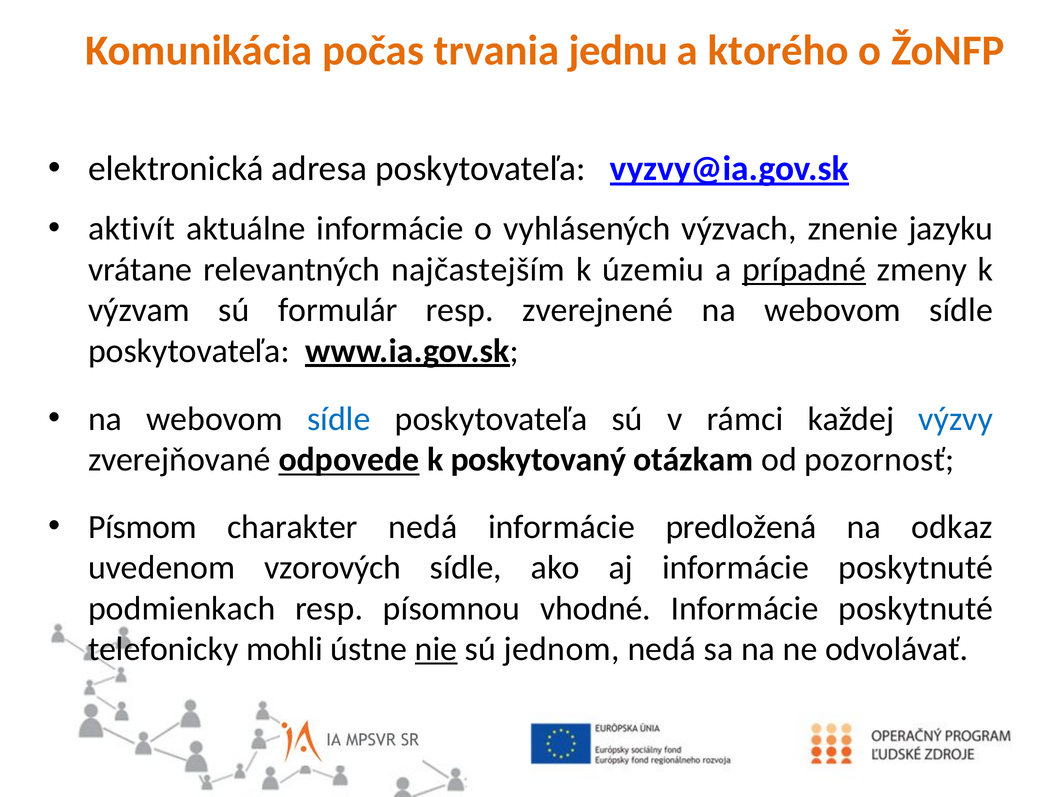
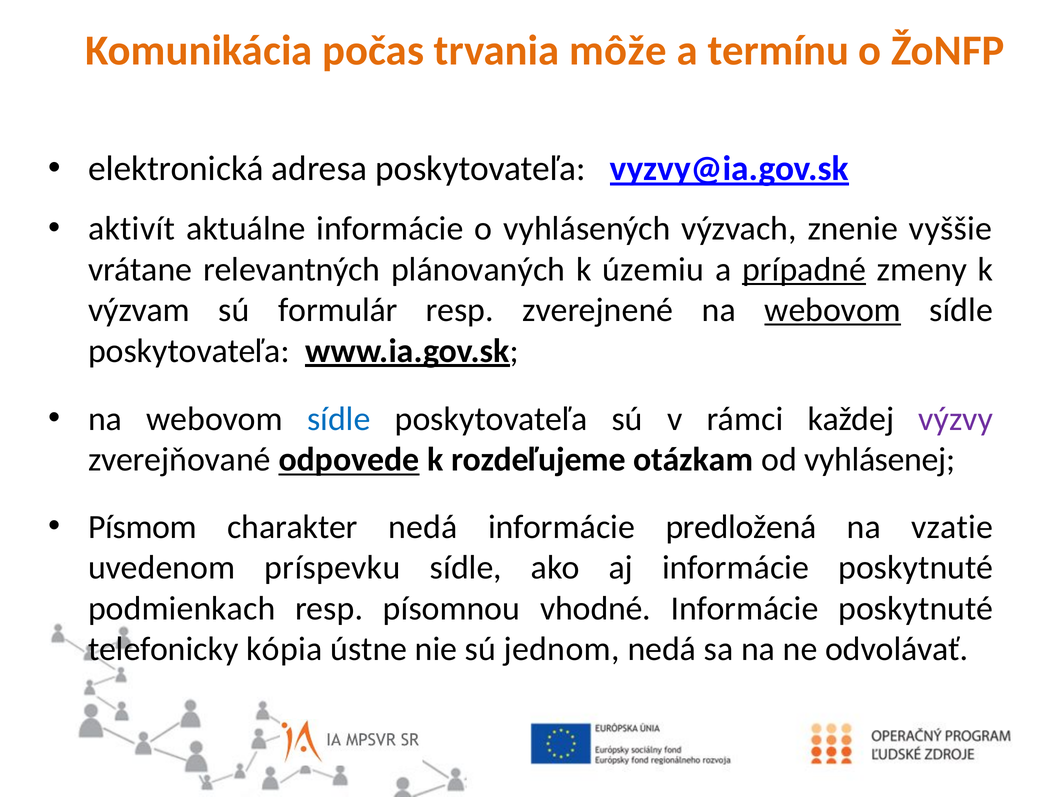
jednu: jednu -> môže
ktorého: ktorého -> termínu
jazyku: jazyku -> vyššie
najčastejším: najčastejším -> plánovaných
webovom at (833, 310) underline: none -> present
výzvy colour: blue -> purple
poskytovaný: poskytovaný -> rozdeľujeme
pozornosť: pozornosť -> vyhlásenej
odkaz: odkaz -> vzatie
vzorových: vzorových -> príspevku
mohli: mohli -> kópia
nie underline: present -> none
